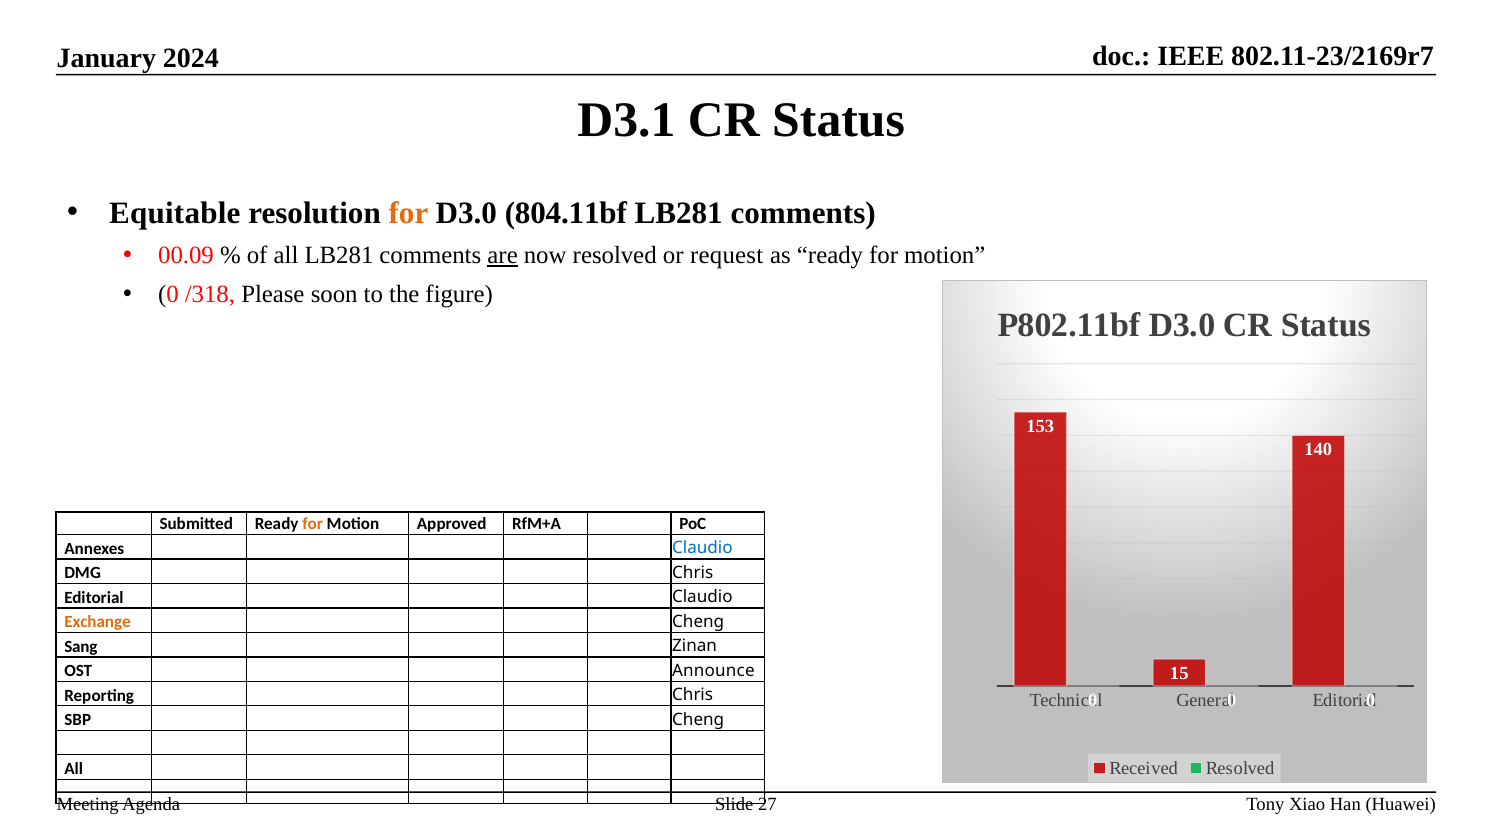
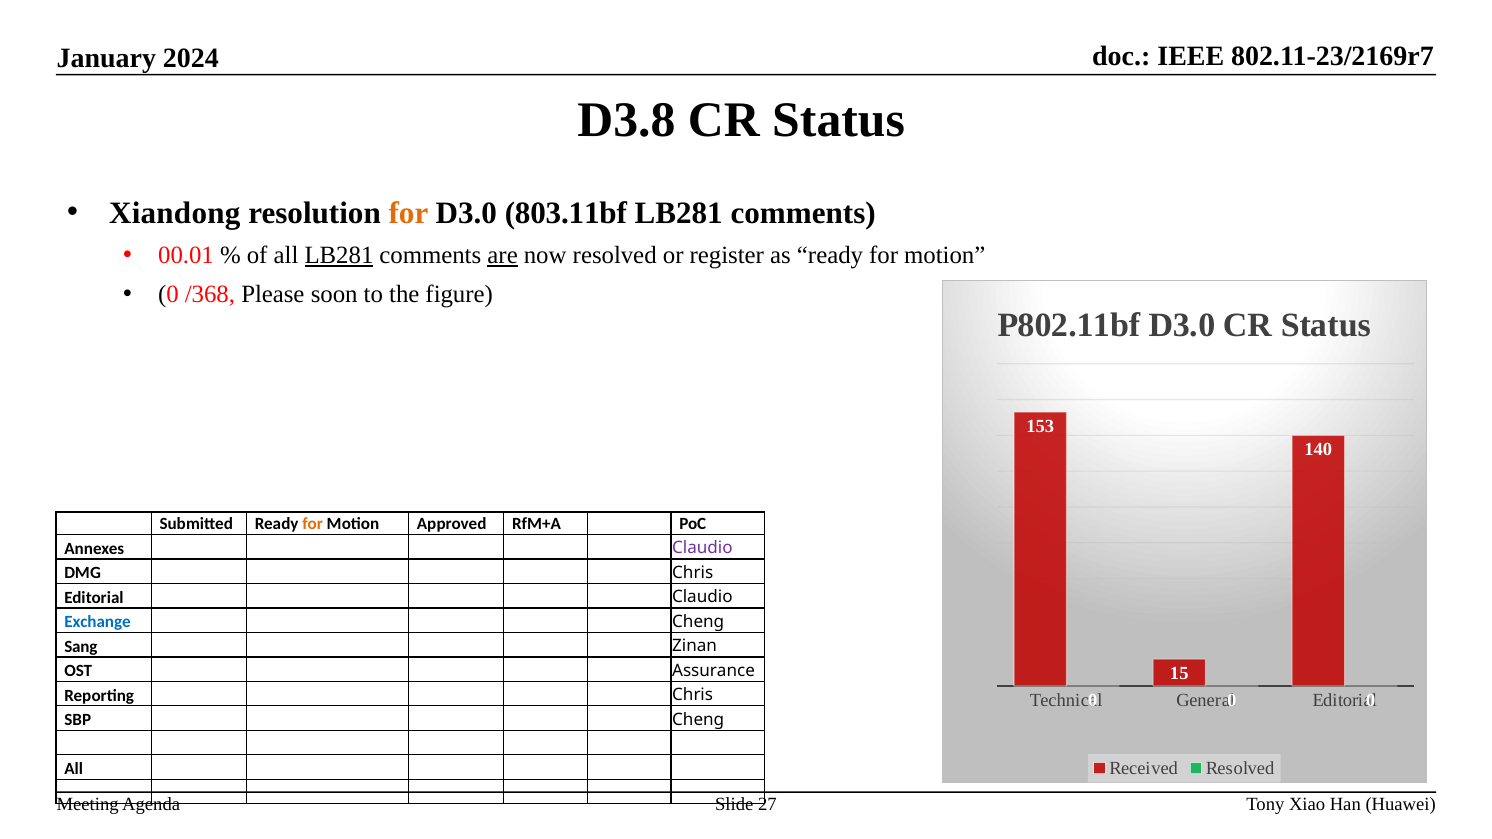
D3.1: D3.1 -> D3.8
Equitable: Equitable -> Xiandong
804.11bf: 804.11bf -> 803.11bf
00.09: 00.09 -> 00.01
LB281 at (339, 255) underline: none -> present
request: request -> register
/318: /318 -> /368
Claudio at (702, 548) colour: blue -> purple
Exchange colour: orange -> blue
Announce: Announce -> Assurance
